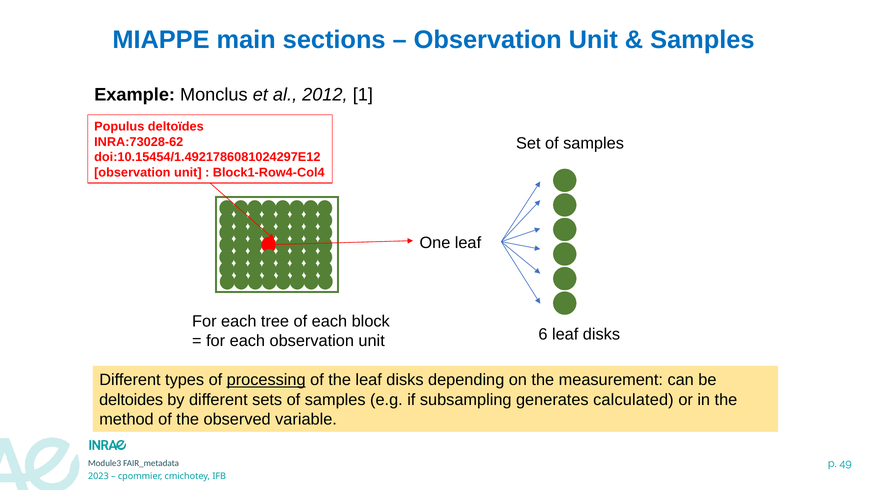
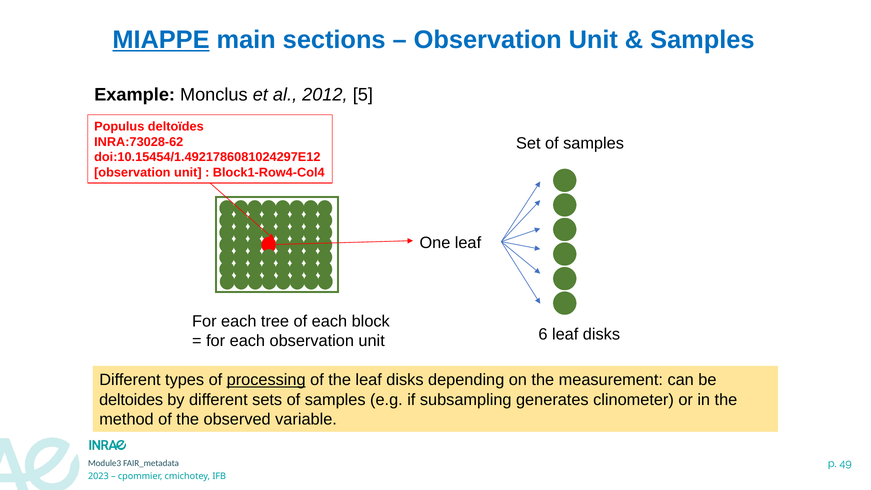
MIAPPE underline: none -> present
1: 1 -> 5
calculated: calculated -> clinometer
